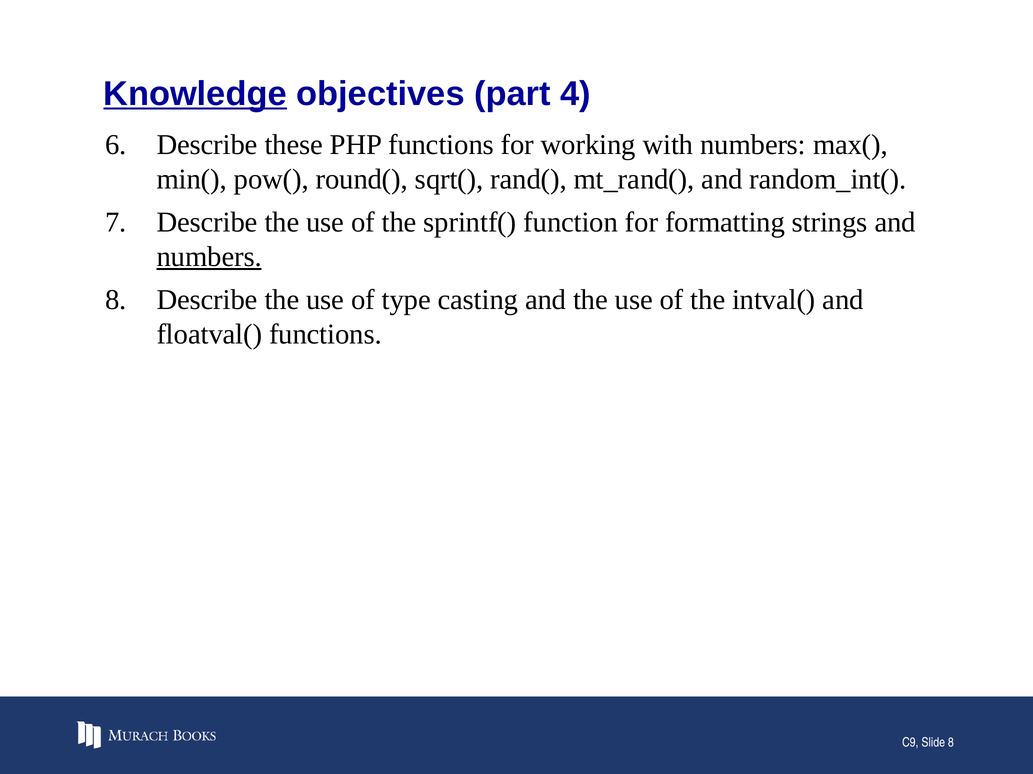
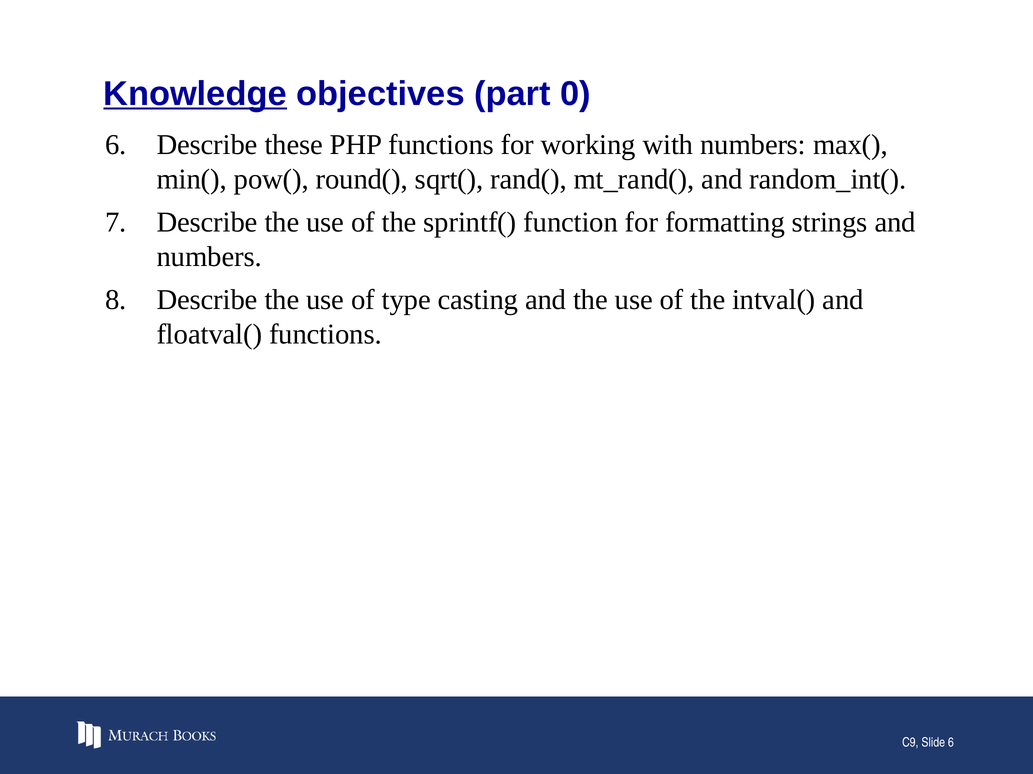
4: 4 -> 0
numbers at (209, 257) underline: present -> none
Slide 8: 8 -> 6
